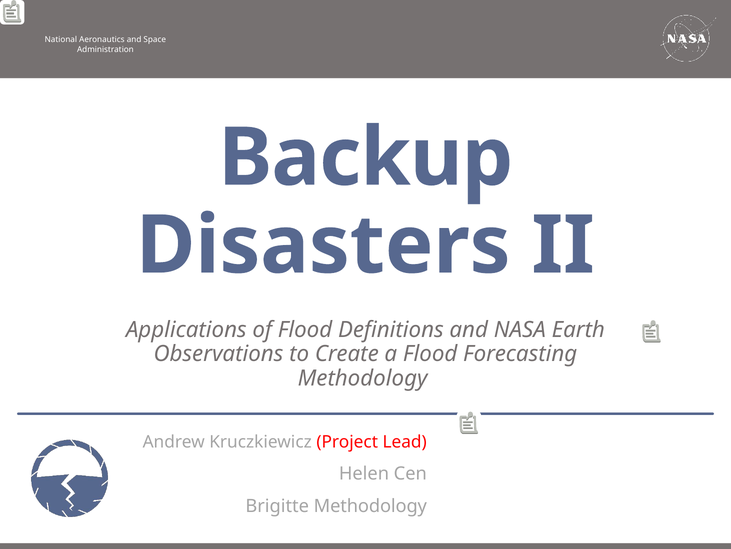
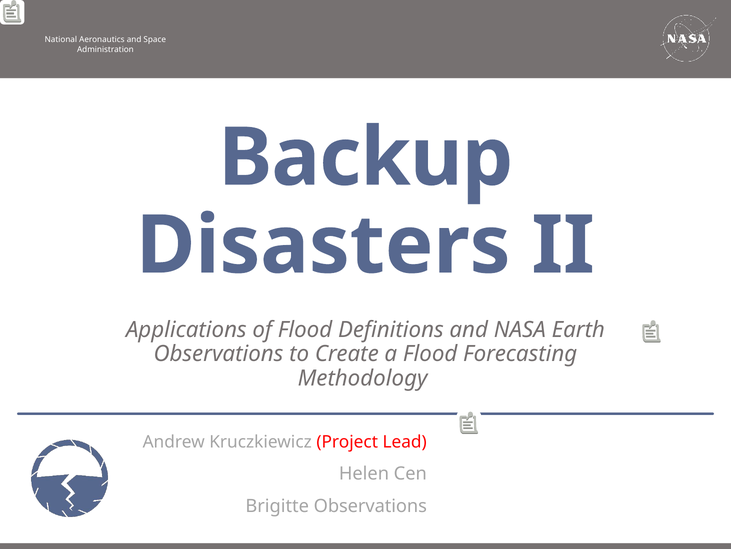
Brigitte Methodology: Methodology -> Observations
